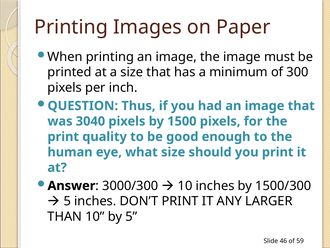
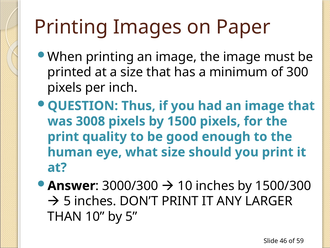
3040: 3040 -> 3008
